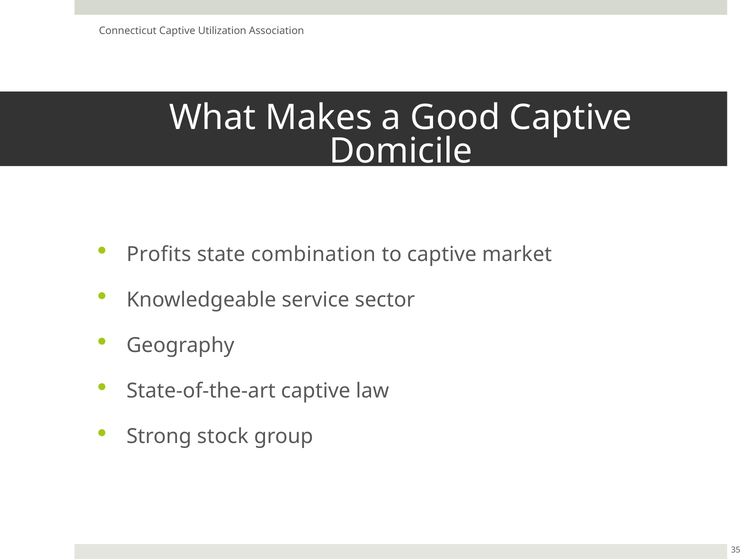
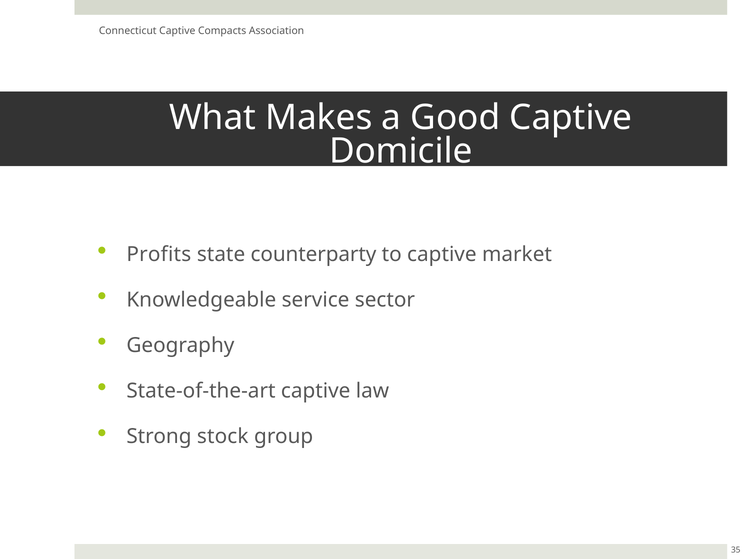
Utilization: Utilization -> Compacts
combination: combination -> counterparty
